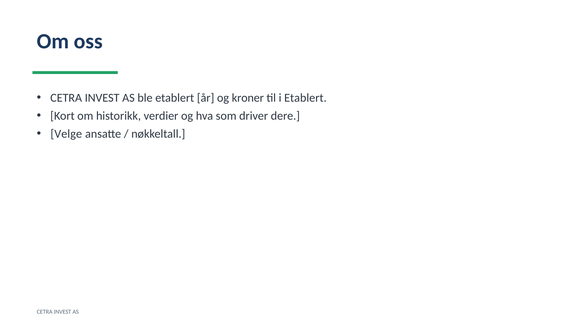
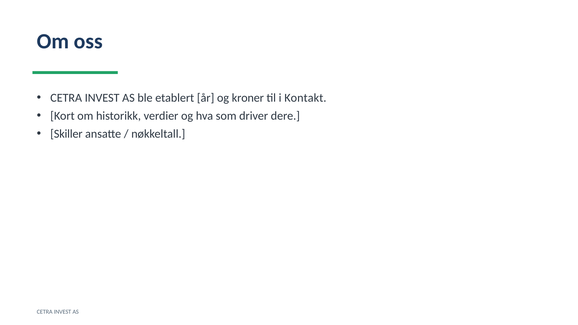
i Etablert: Etablert -> Kontakt
Velge: Velge -> Skiller
